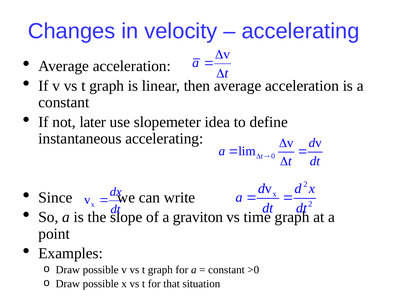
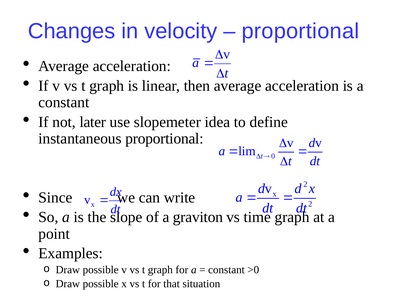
accelerating at (300, 31): accelerating -> proportional
instantaneous accelerating: accelerating -> proportional
